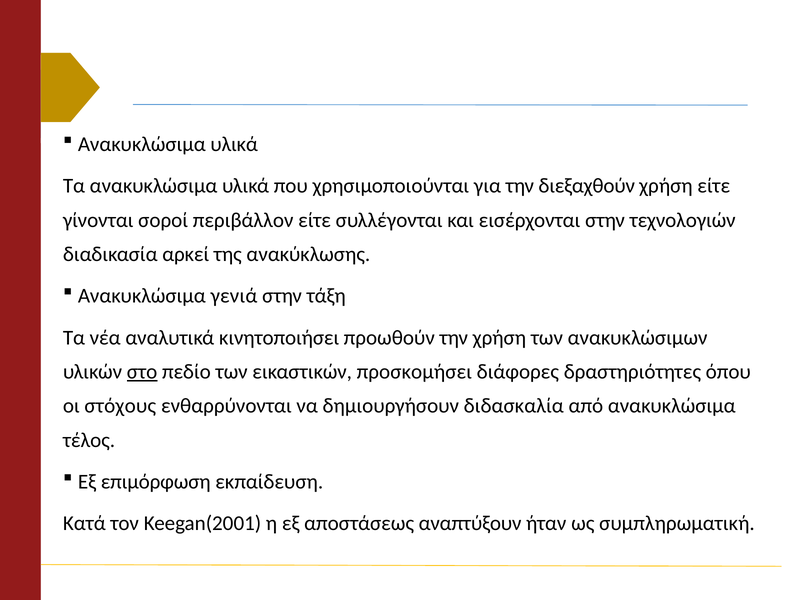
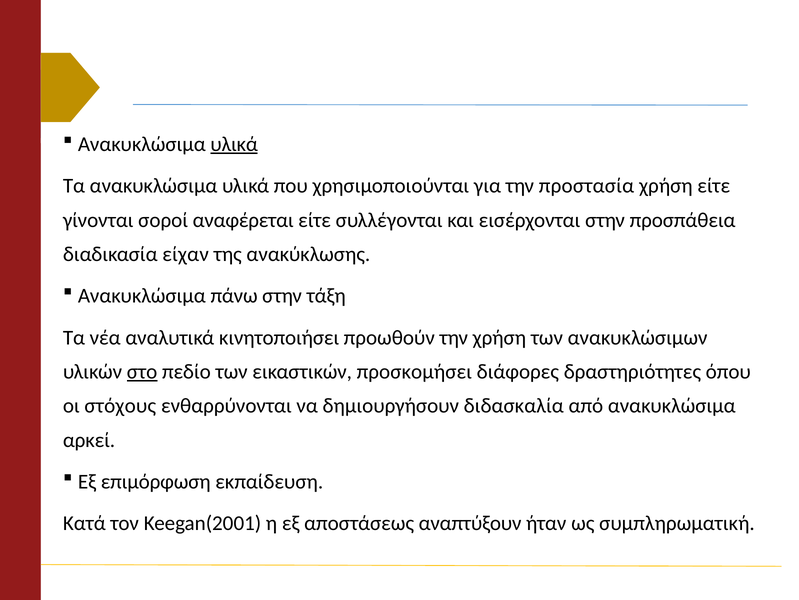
υλικά at (234, 144) underline: none -> present
διεξαχθούν: διεξαχθούν -> προστασία
περιβάλλον: περιβάλλον -> αναφέρεται
τεχνολογιών: τεχνολογιών -> προσπάθεια
αρκεί: αρκεί -> είχαν
γενιά: γενιά -> πάνω
τέλος: τέλος -> αρκεί
